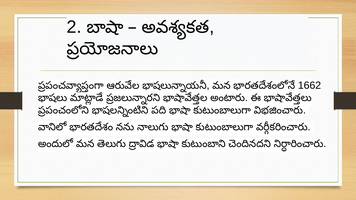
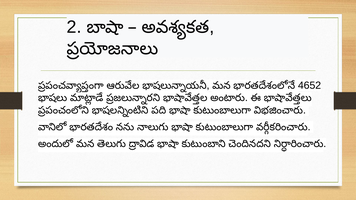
1662: 1662 -> 4652
